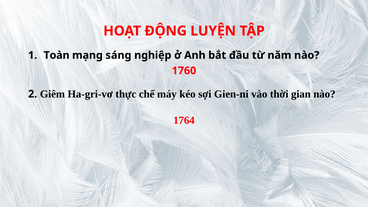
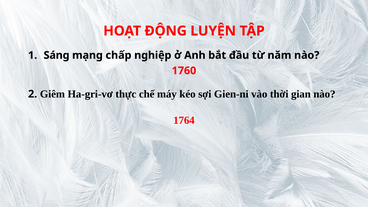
Toàn: Toàn -> Sáng
sáng: sáng -> chấp
